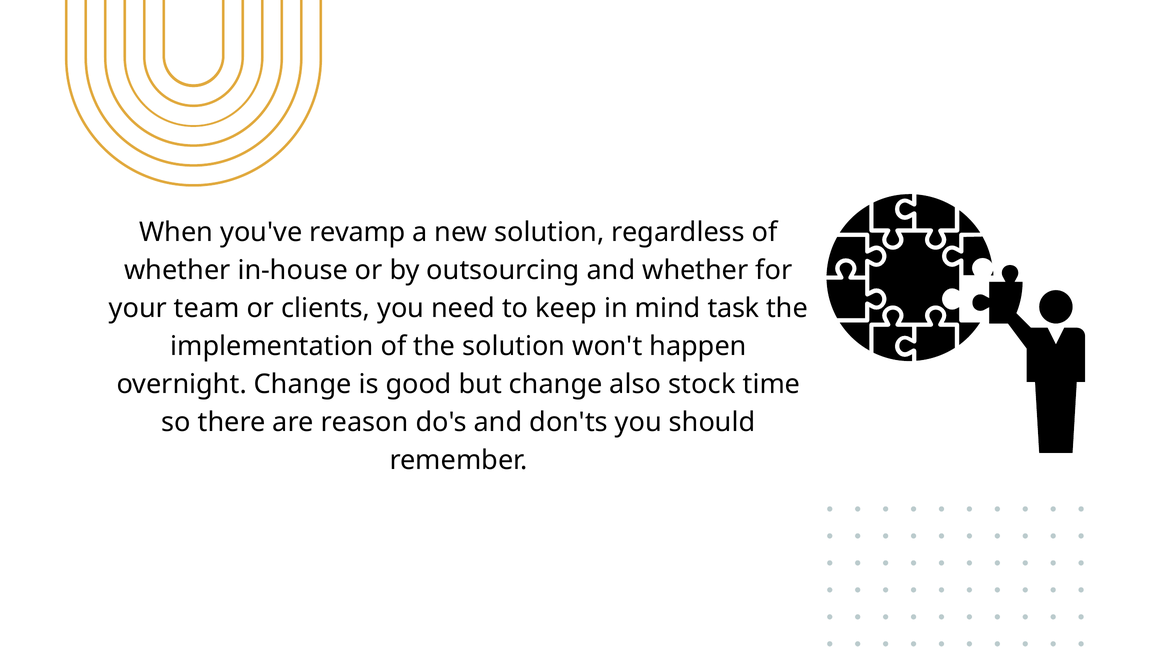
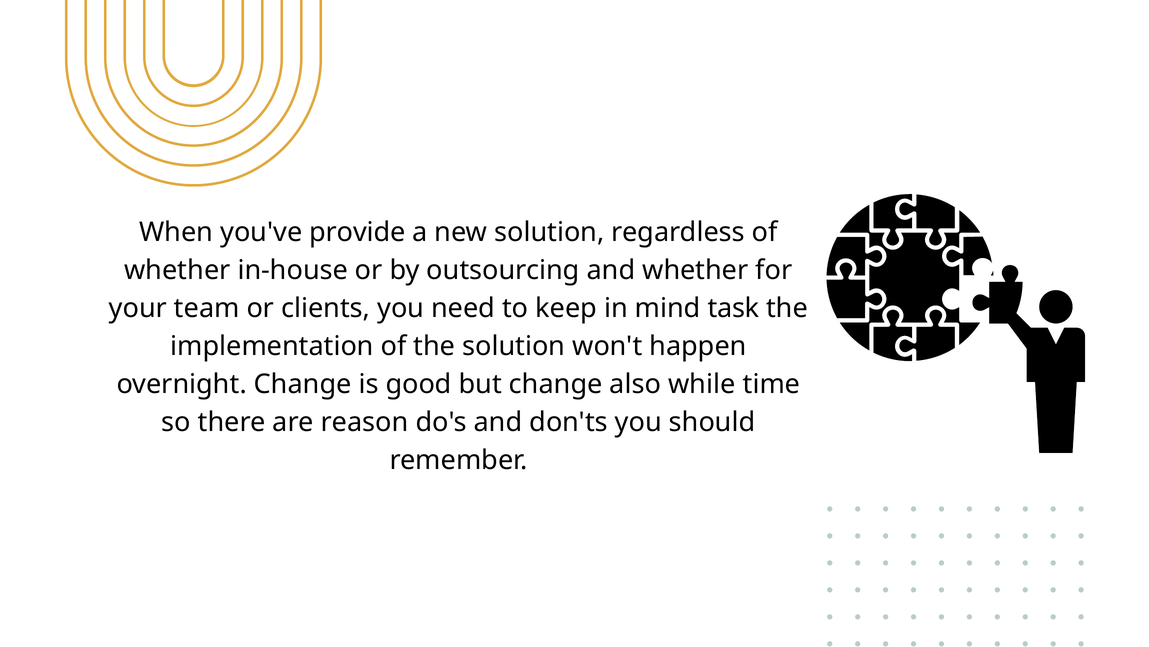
revamp: revamp -> provide
stock: stock -> while
